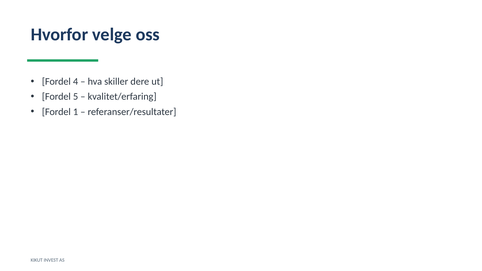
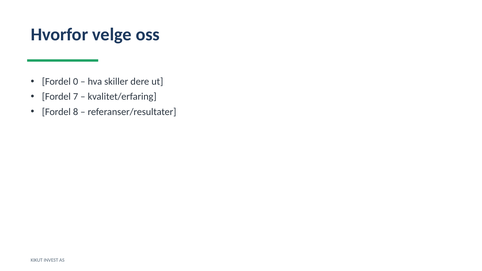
4: 4 -> 0
5: 5 -> 7
1: 1 -> 8
